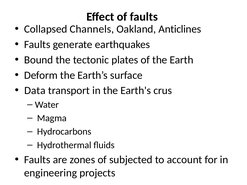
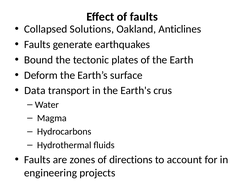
Channels: Channels -> Solutions
subjected: subjected -> directions
